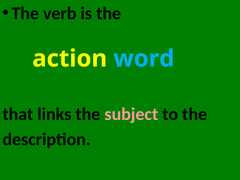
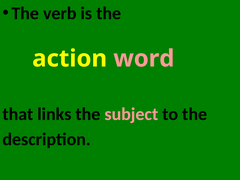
word colour: light blue -> pink
